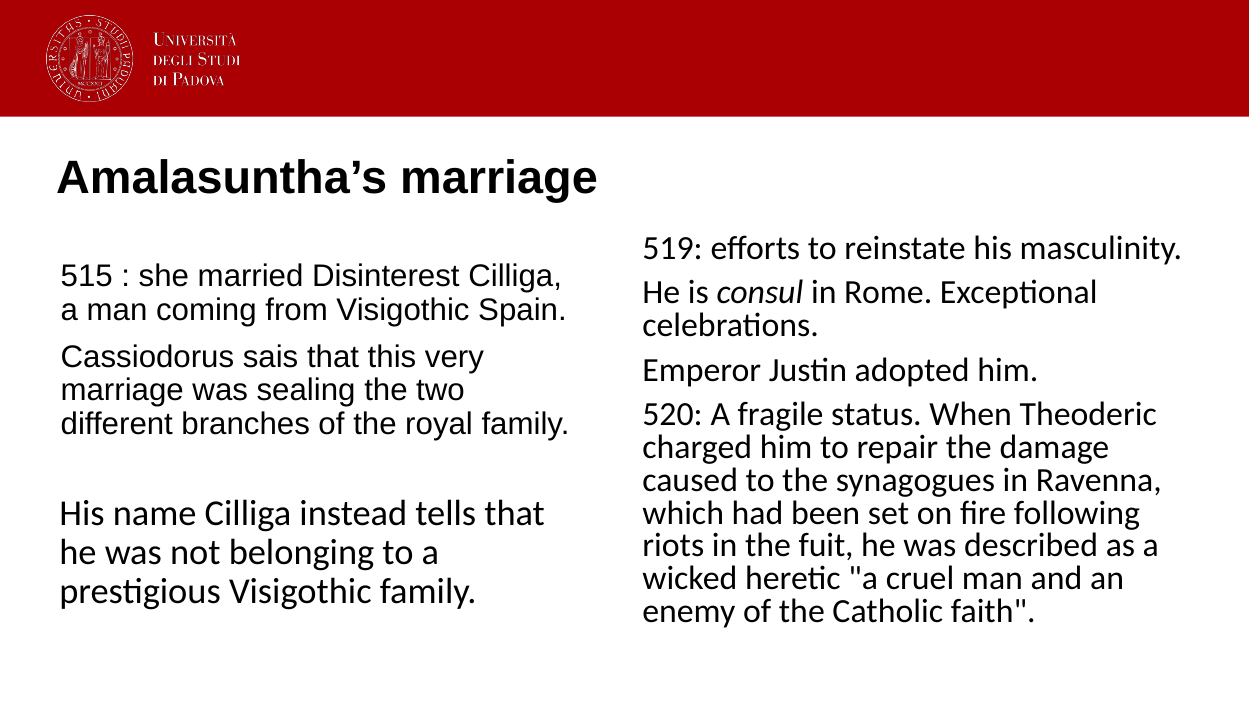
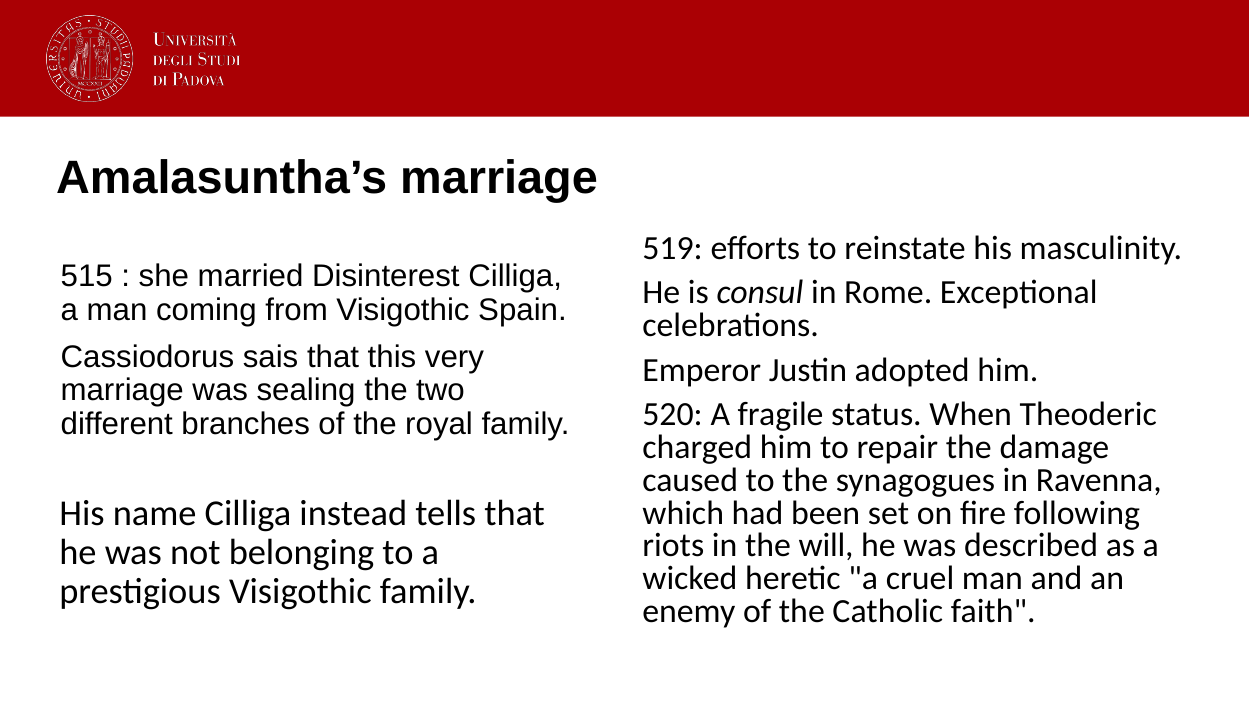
fuit: fuit -> will
